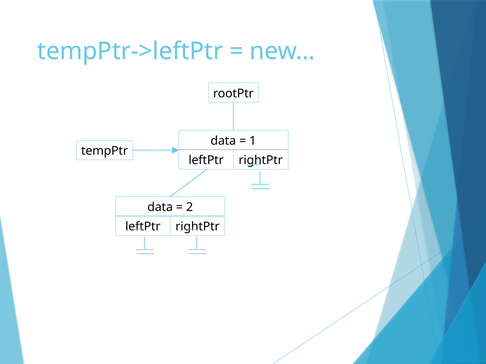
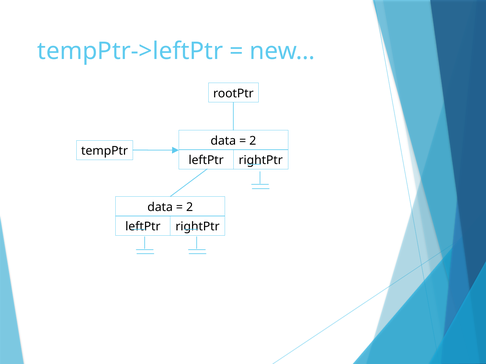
1 at (253, 141): 1 -> 2
